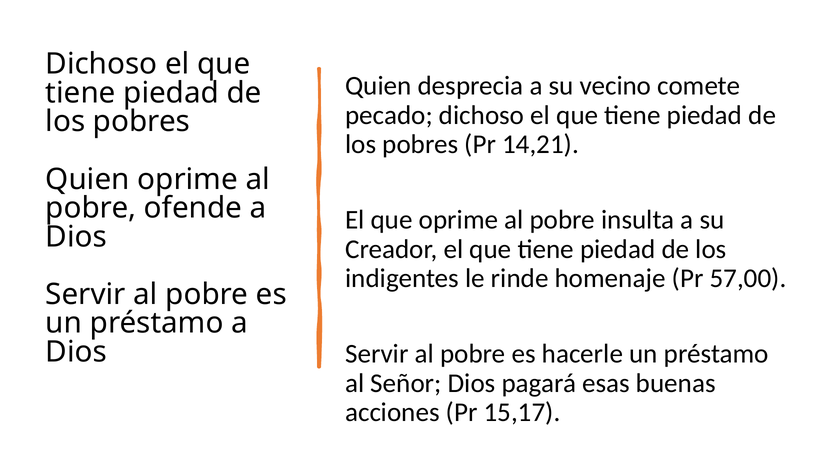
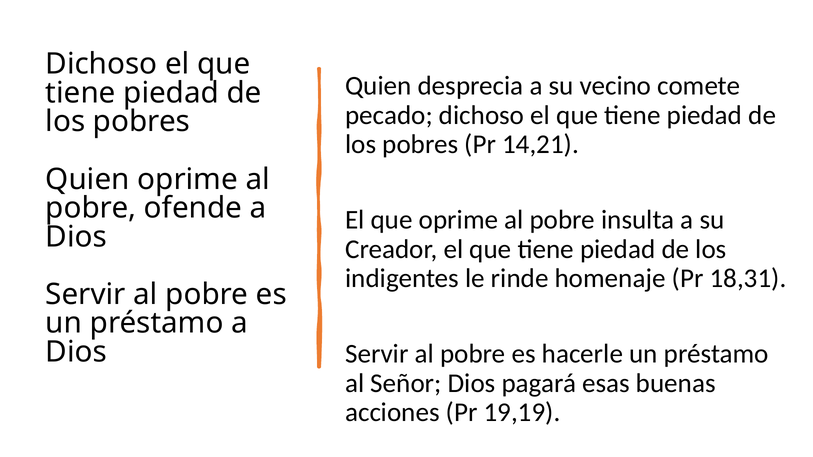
57,00: 57,00 -> 18,31
15,17: 15,17 -> 19,19
